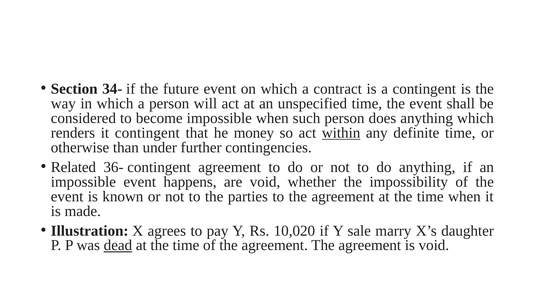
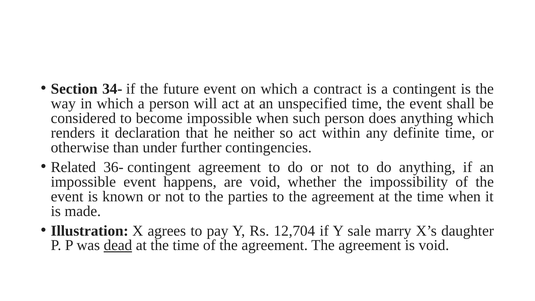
it contingent: contingent -> declaration
money: money -> neither
within underline: present -> none
10,020: 10,020 -> 12,704
